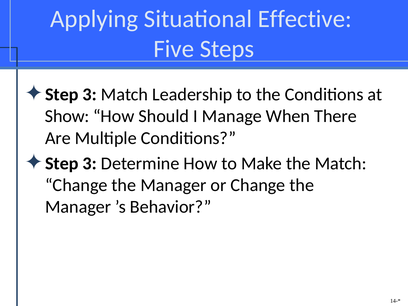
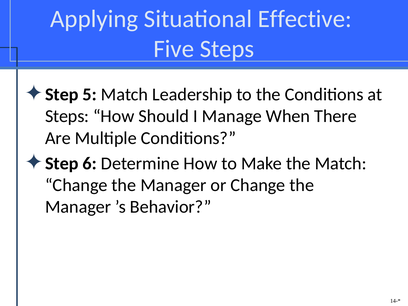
3 at (90, 95): 3 -> 5
Show at (67, 116): Show -> Steps
3 at (90, 163): 3 -> 6
